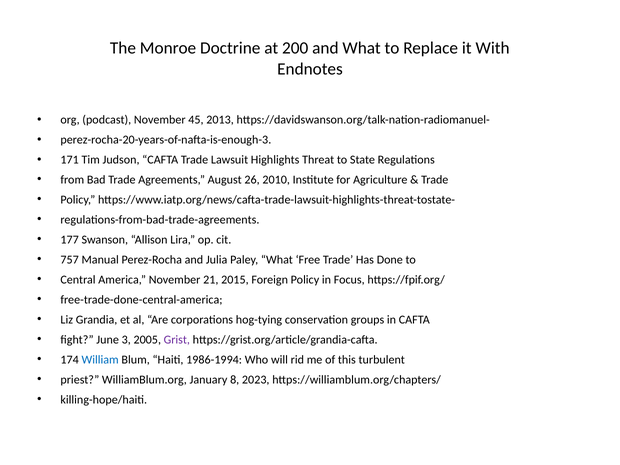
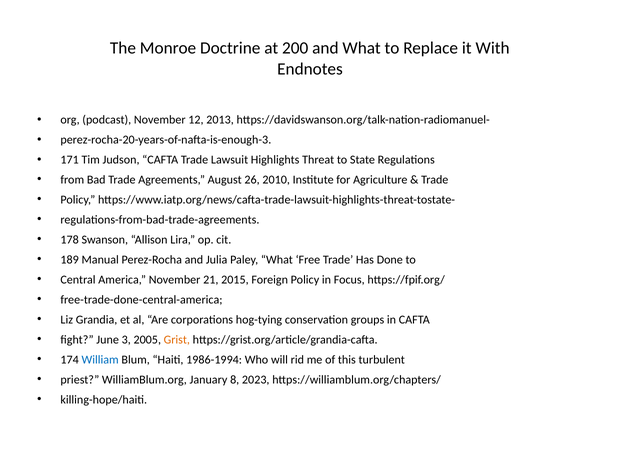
45: 45 -> 12
177: 177 -> 178
757: 757 -> 189
Grist colour: purple -> orange
